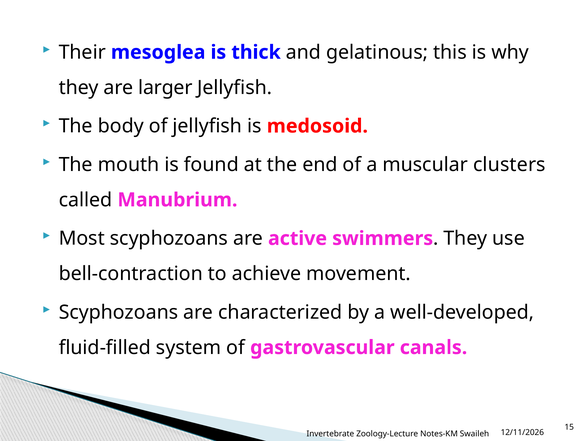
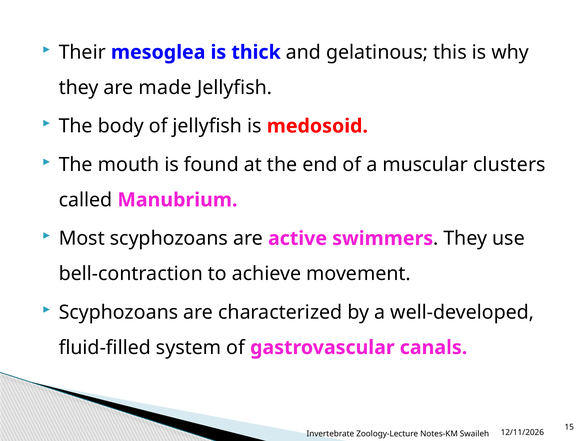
larger: larger -> made
